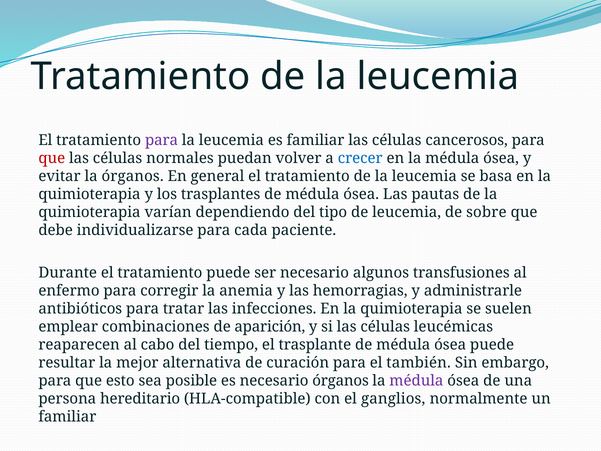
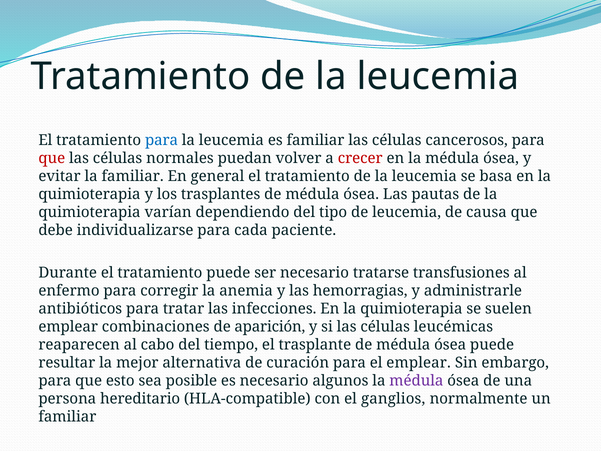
para at (162, 140) colour: purple -> blue
crecer colour: blue -> red
la órganos: órganos -> familiar
sobre: sobre -> causa
algunos: algunos -> tratarse
el también: también -> emplear
necesario órganos: órganos -> algunos
